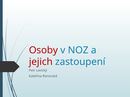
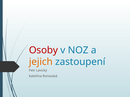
jejich colour: red -> orange
